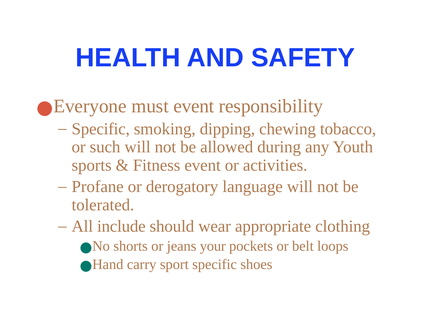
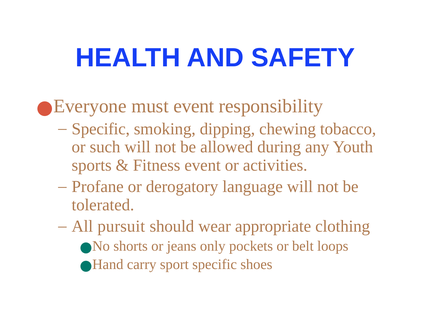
include: include -> pursuit
your: your -> only
